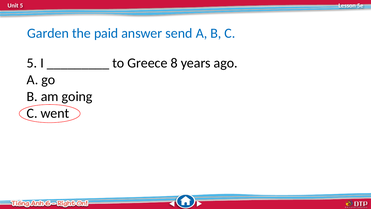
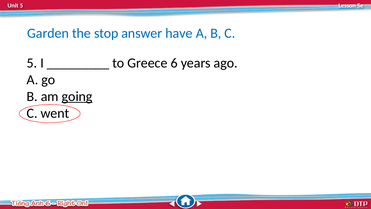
paid: paid -> stop
send: send -> have
8: 8 -> 6
going underline: none -> present
